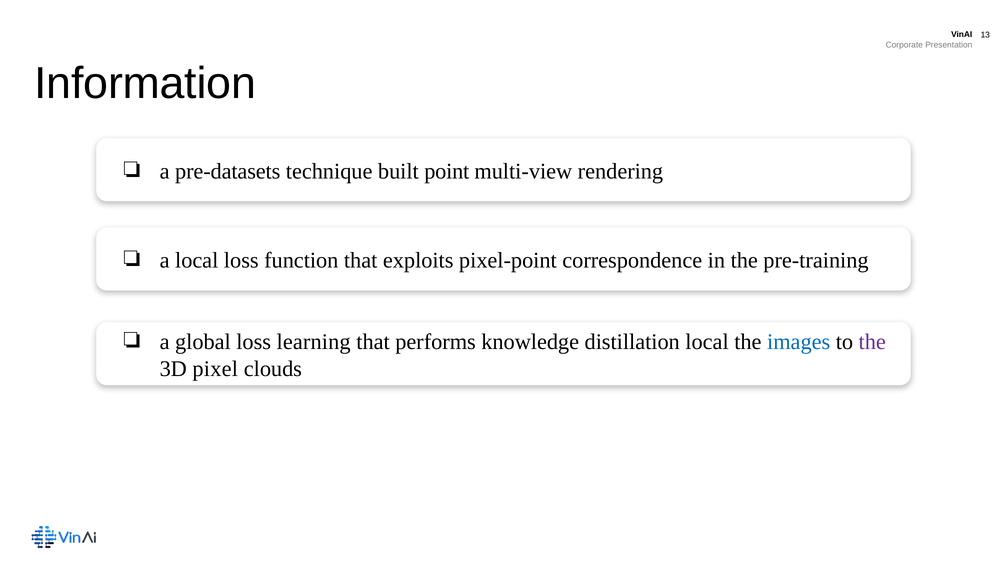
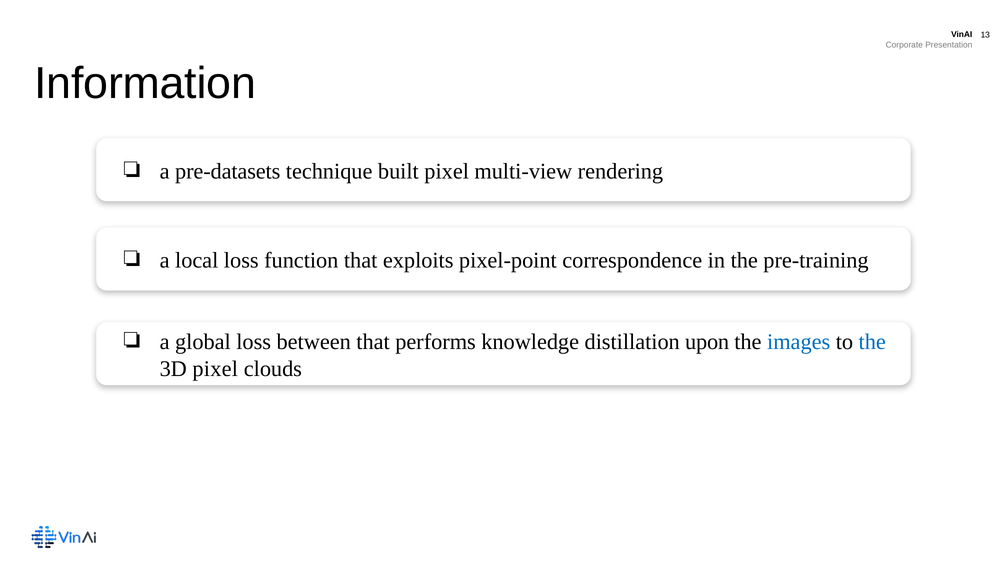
built point: point -> pixel
learning: learning -> between
distillation local: local -> upon
the at (872, 342) colour: purple -> blue
